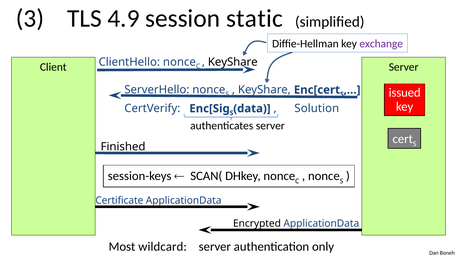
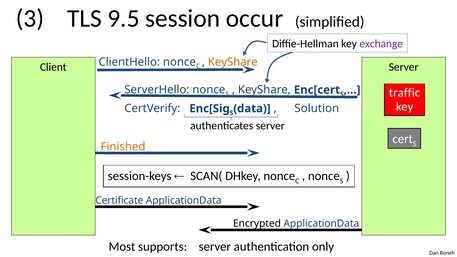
4.9: 4.9 -> 9.5
static: static -> occur
KeyShare at (233, 62) colour: black -> orange
issued: issued -> traffic
Finished colour: black -> orange
wildcard: wildcard -> supports
